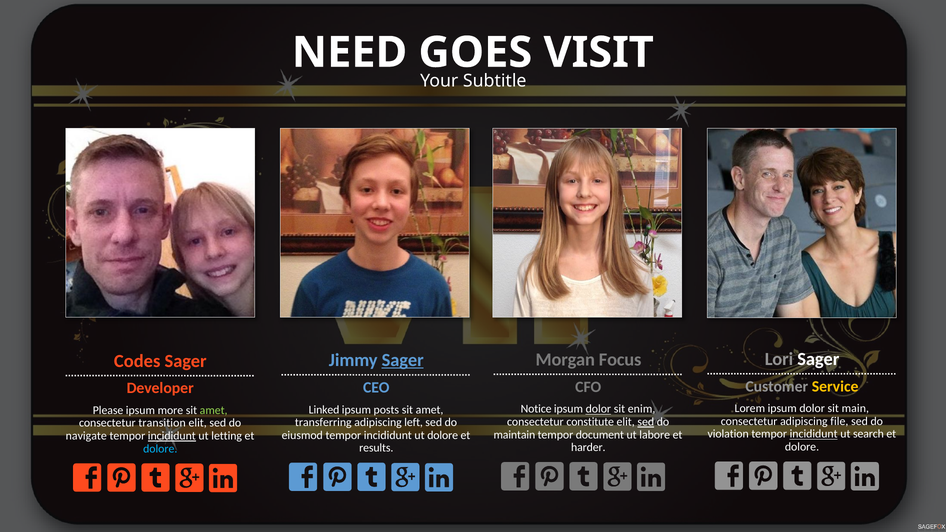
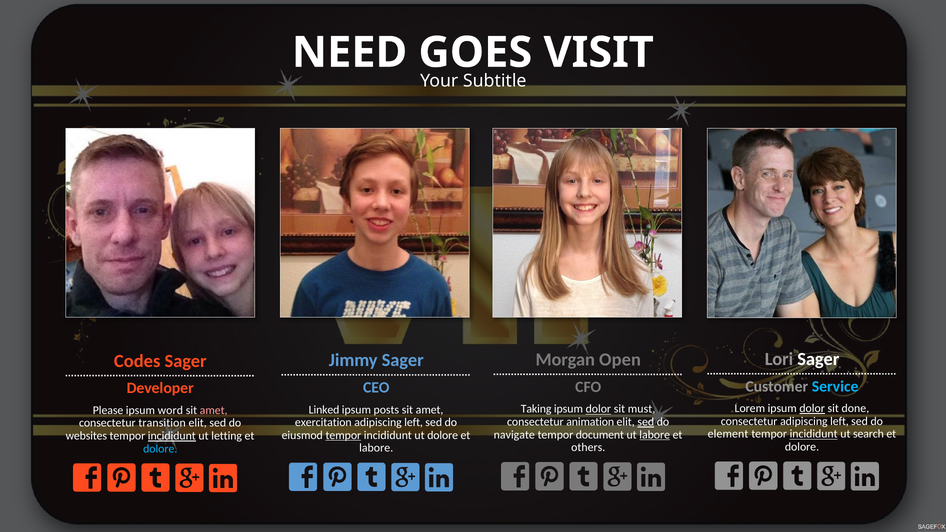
Focus: Focus -> Open
Sager at (403, 360) underline: present -> none
Service colour: yellow -> light blue
dolor at (812, 409) underline: none -> present
main: main -> done
Notice: Notice -> Taking
enim: enim -> must
more: more -> word
amet at (214, 410) colour: light green -> pink
consectetur adipiscing file: file -> left
constitute: constitute -> animation
transferring: transferring -> exercitation
violation: violation -> element
maintain: maintain -> navigate
labore at (655, 435) underline: none -> present
tempor at (343, 435) underline: none -> present
navigate: navigate -> websites
harder: harder -> others
results at (376, 448): results -> labore
